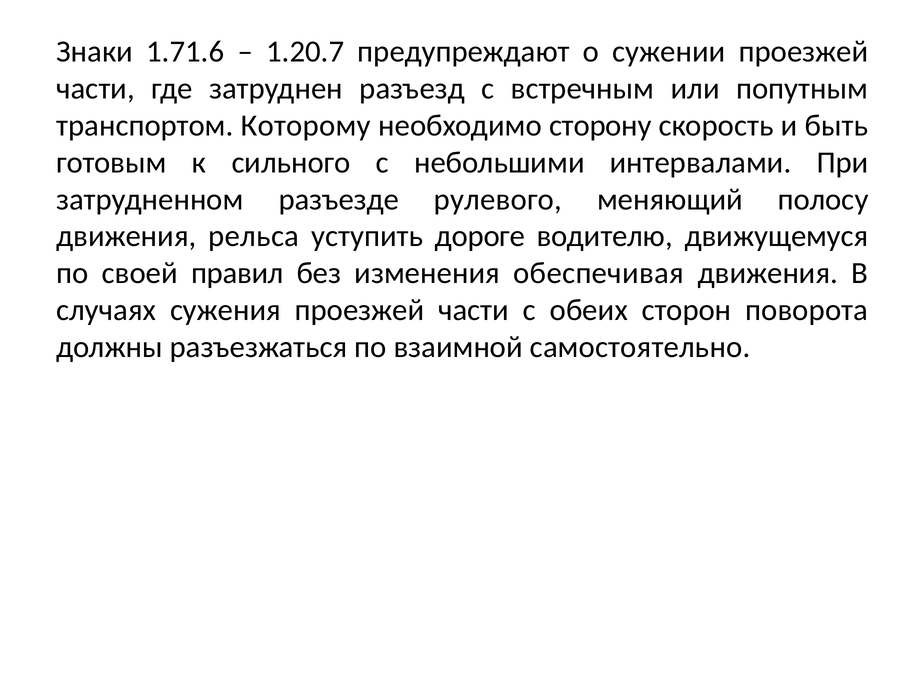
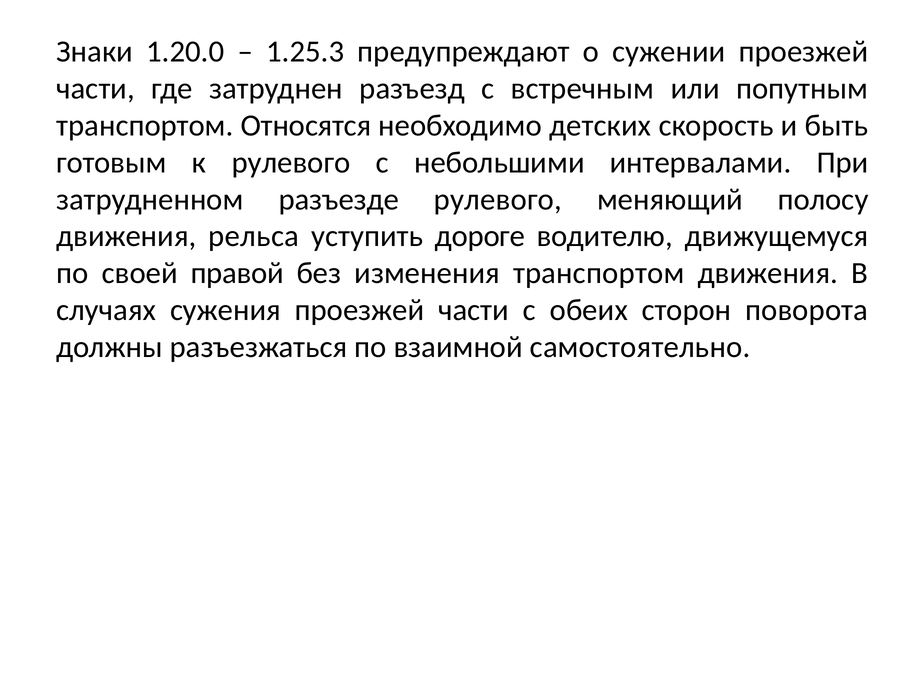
1.71.6: 1.71.6 -> 1.20.0
1.20.7: 1.20.7 -> 1.25.3
Которому: Которому -> Относятся
сторону: сторону -> детских
к сильного: сильного -> рулевого
правил: правил -> правой
изменения обеспечивая: обеспечивая -> транспортом
